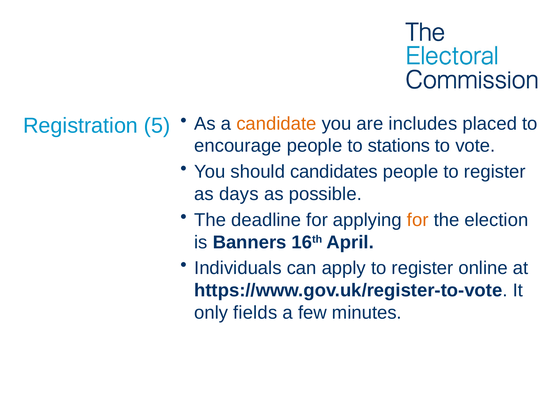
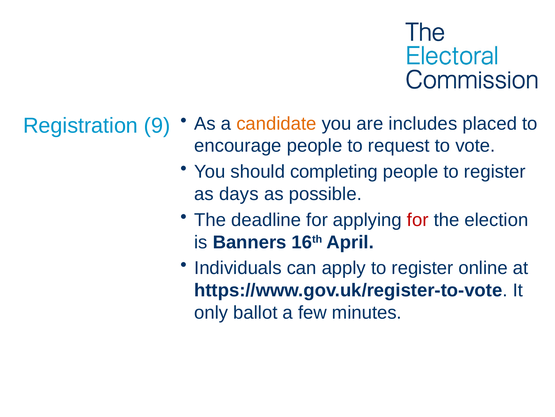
5: 5 -> 9
stations: stations -> request
candidates: candidates -> completing
for at (418, 220) colour: orange -> red
fields: fields -> ballot
